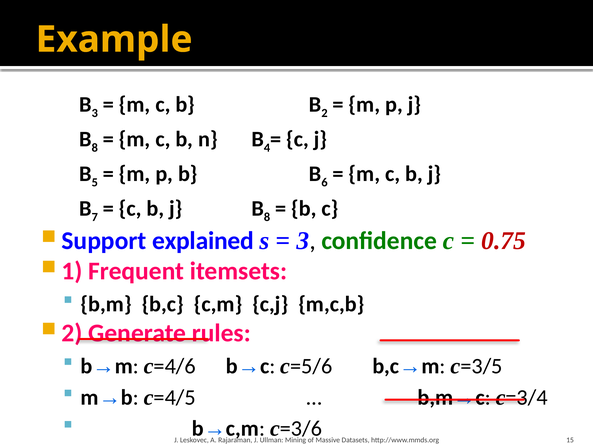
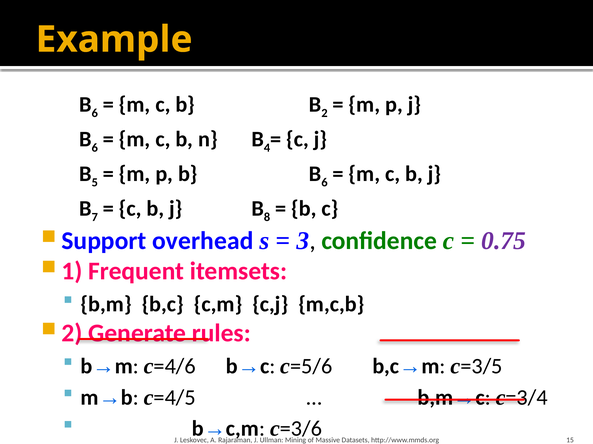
3 at (95, 113): 3 -> 6
8 at (95, 148): 8 -> 6
explained: explained -> overhead
0.75 colour: red -> purple
